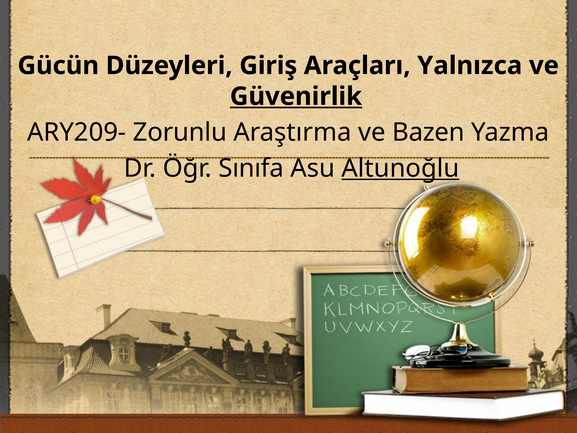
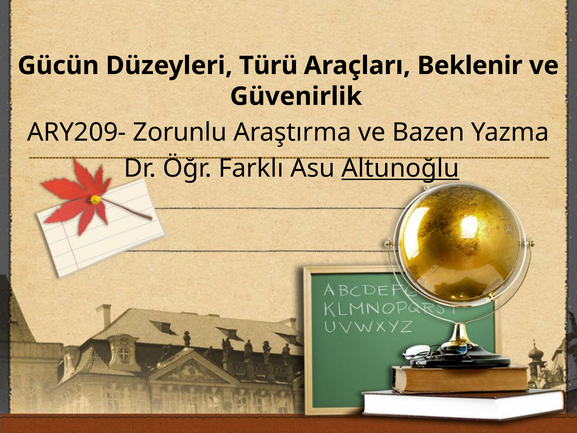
Giriş: Giriş -> Türü
Yalnızca: Yalnızca -> Beklenir
Güvenirlik underline: present -> none
Sınıfa: Sınıfa -> Farklı
